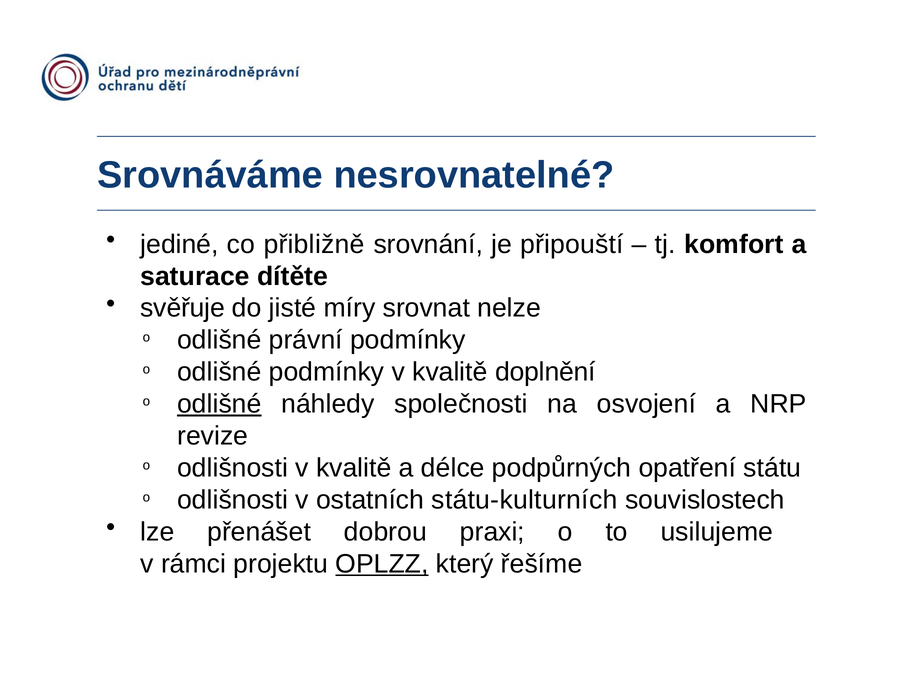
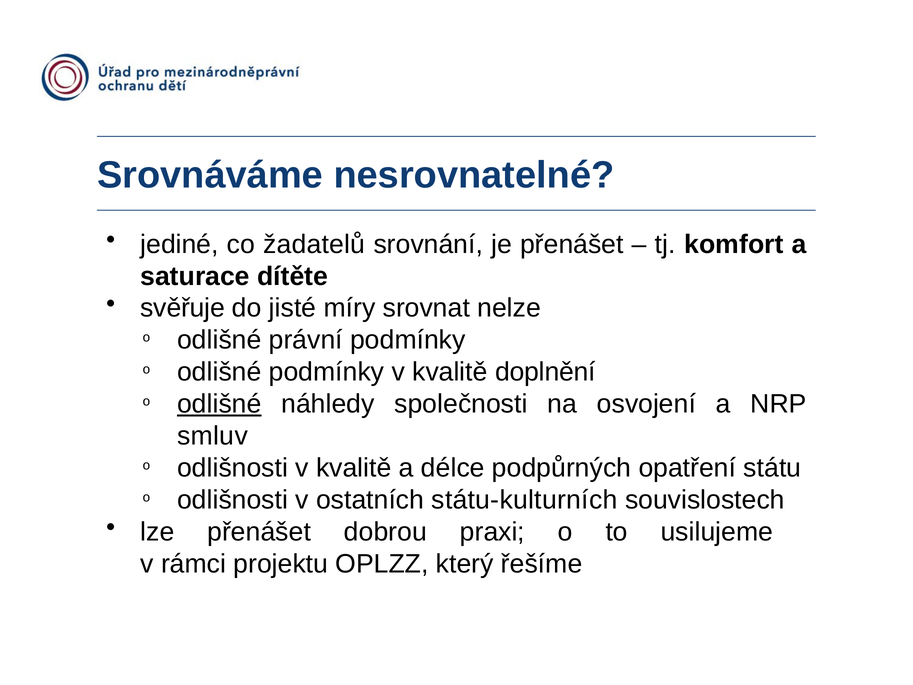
přibližně: přibližně -> žadatelů
je připouští: připouští -> přenášet
revize: revize -> smluv
OPLZZ underline: present -> none
